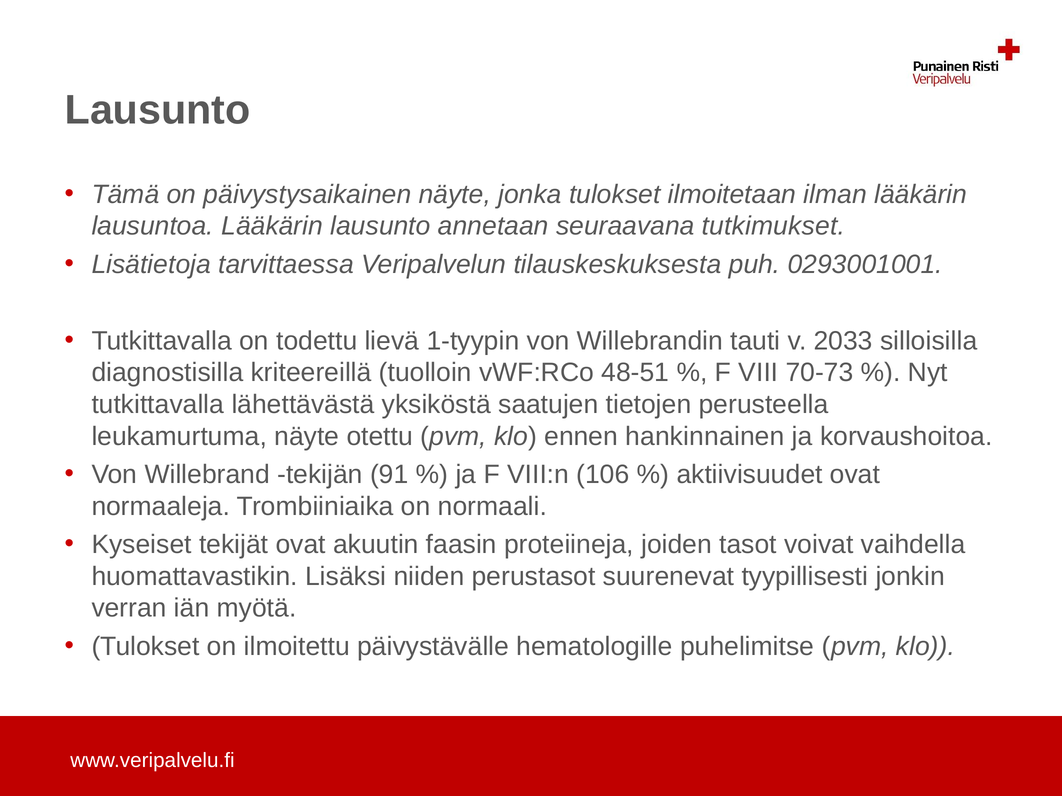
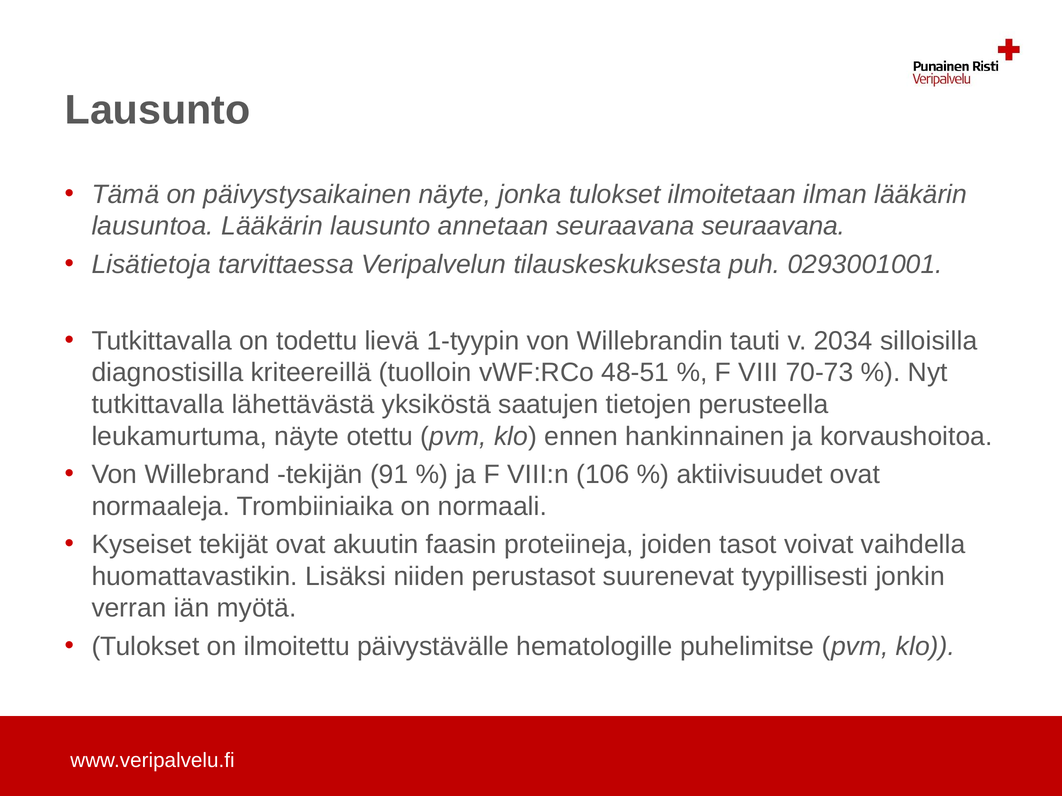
seuraavana tutkimukset: tutkimukset -> seuraavana
2033: 2033 -> 2034
